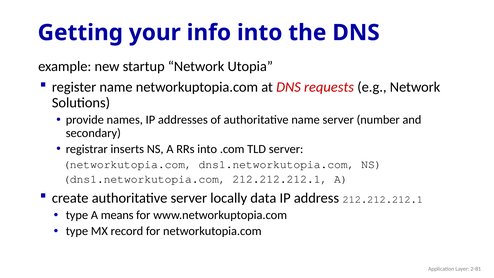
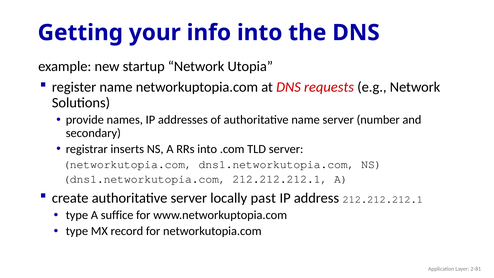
data: data -> past
means: means -> suffice
